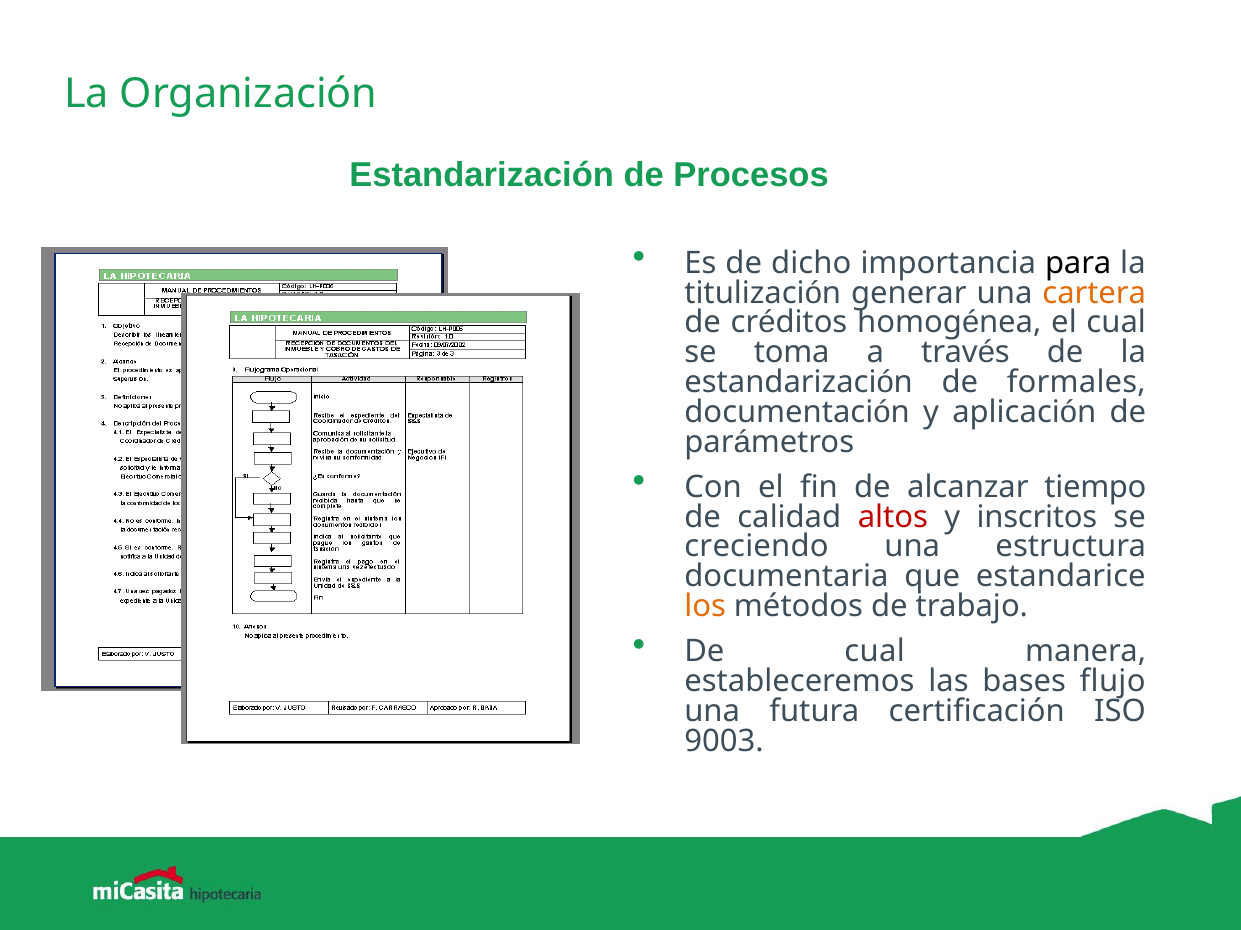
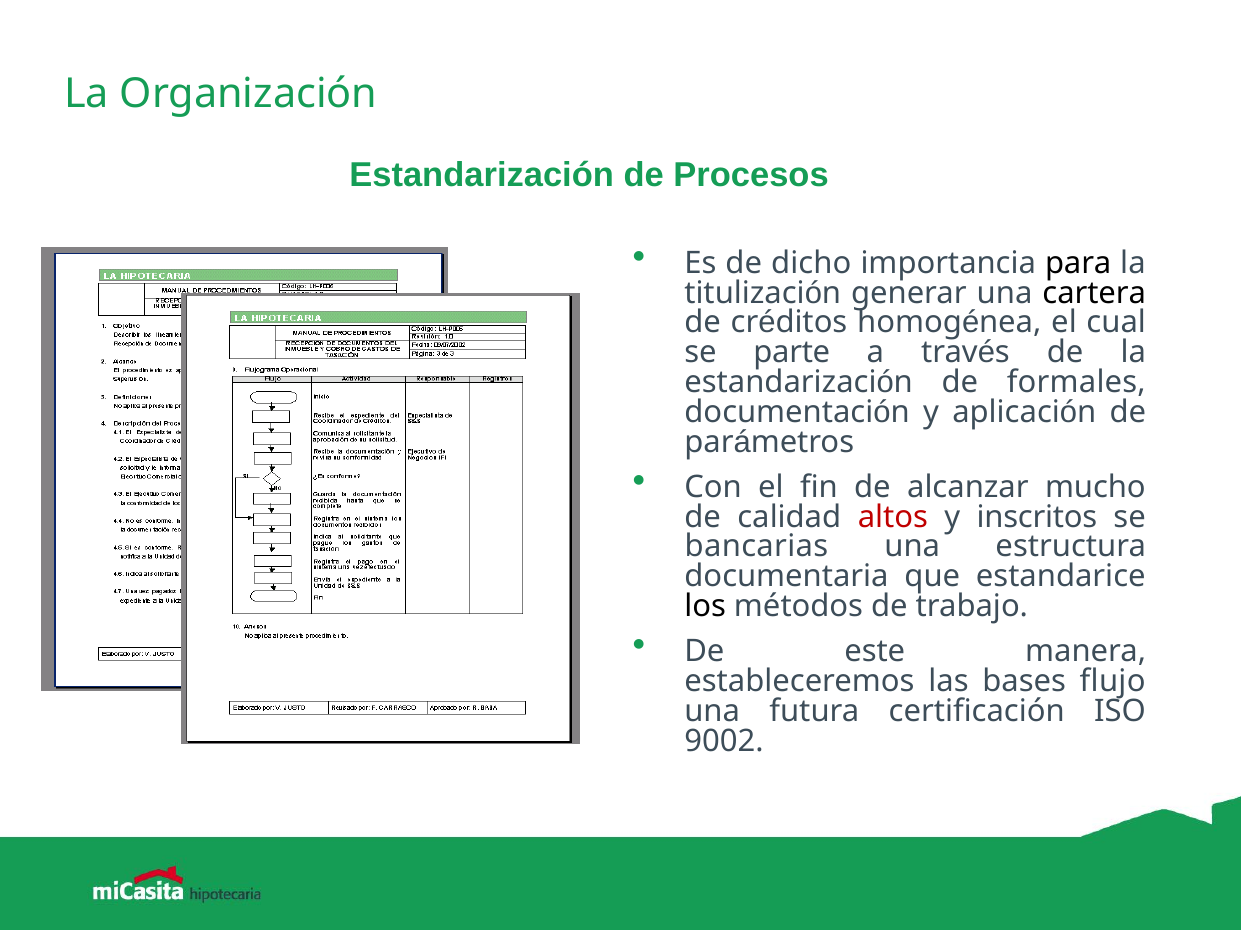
cartera colour: orange -> black
toma: toma -> parte
tiempo: tiempo -> mucho
creciendo: creciendo -> bancarias
los colour: orange -> black
De cual: cual -> este
9003: 9003 -> 9002
